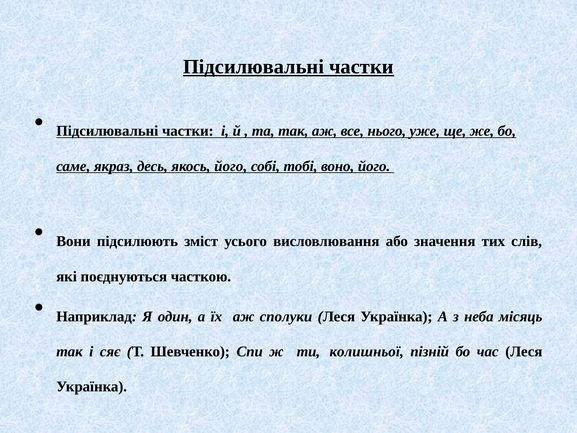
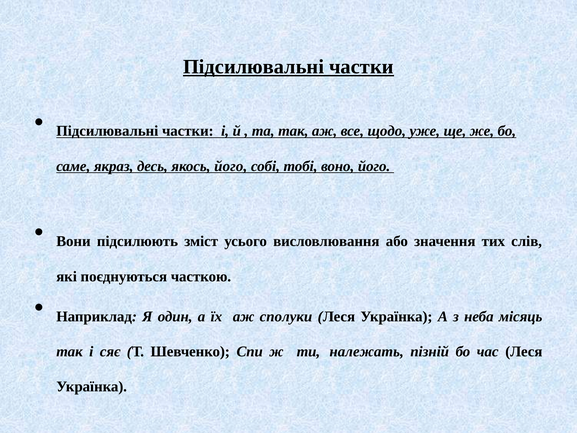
нього: нього -> щодо
колишньої: колишньої -> належать
